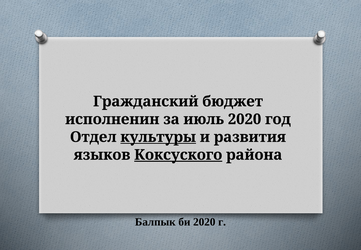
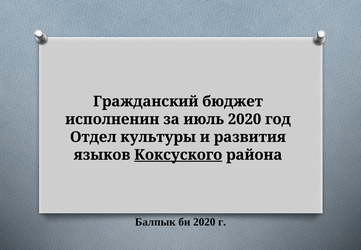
культуры underline: present -> none
